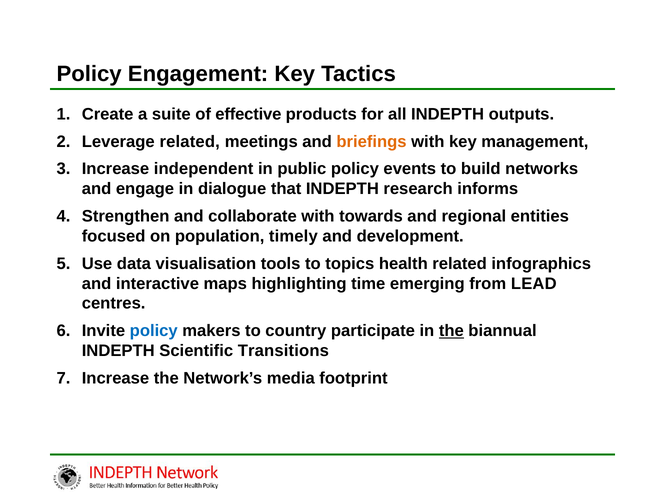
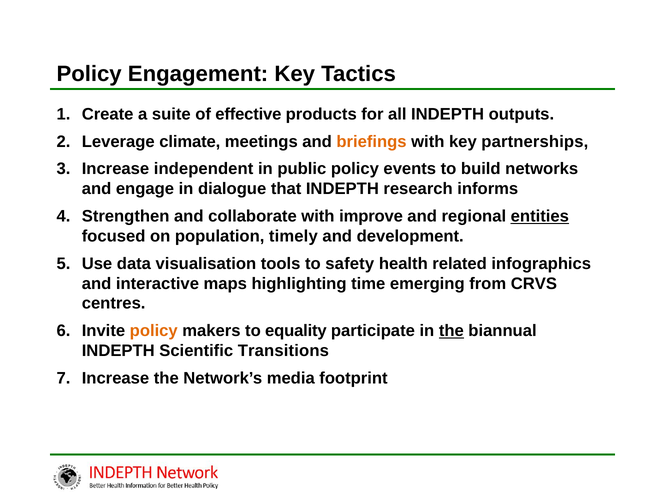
Leverage related: related -> climate
management: management -> partnerships
towards: towards -> improve
entities underline: none -> present
topics: topics -> safety
LEAD: LEAD -> CRVS
policy at (154, 331) colour: blue -> orange
country: country -> equality
